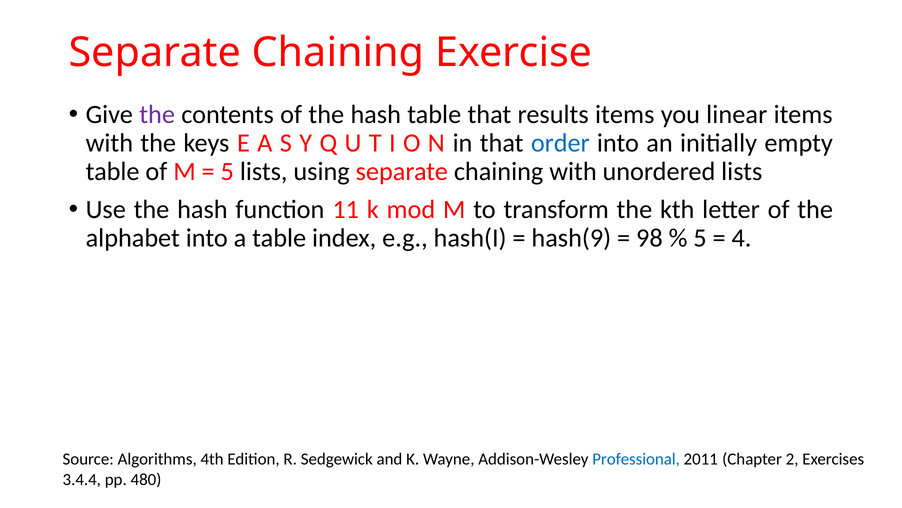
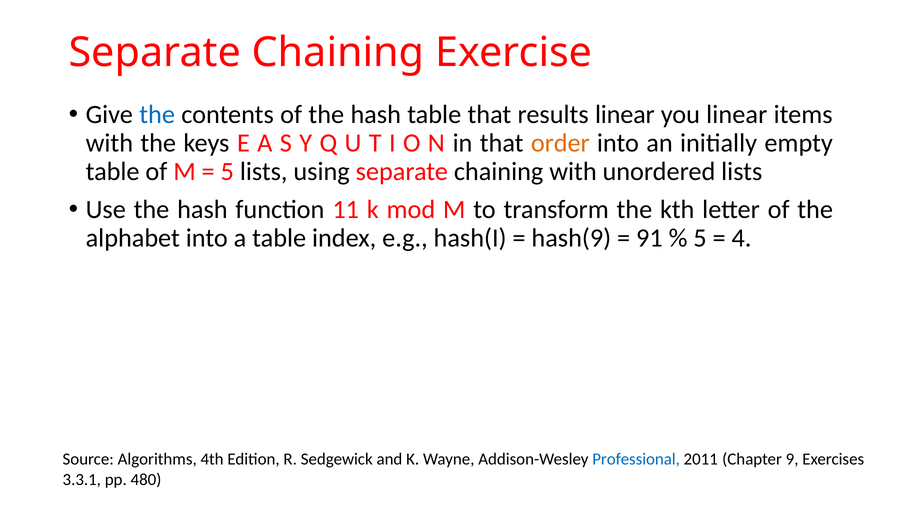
the at (157, 114) colour: purple -> blue
results items: items -> linear
order colour: blue -> orange
98: 98 -> 91
2: 2 -> 9
3.4.4: 3.4.4 -> 3.3.1
